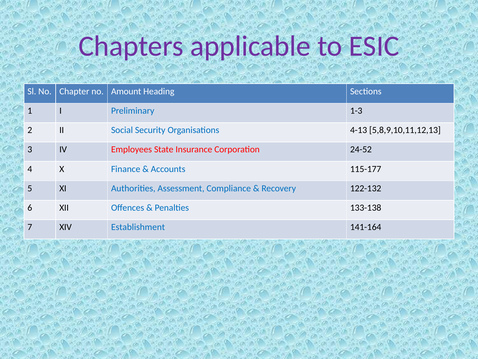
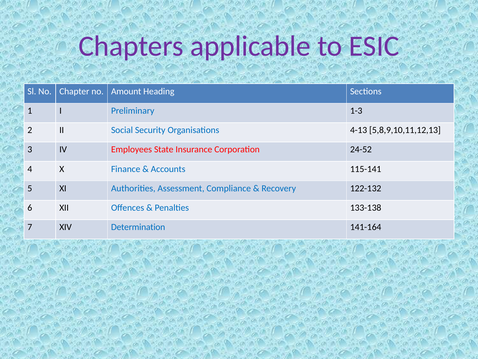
115-177: 115-177 -> 115-141
Establishment: Establishment -> Determination
